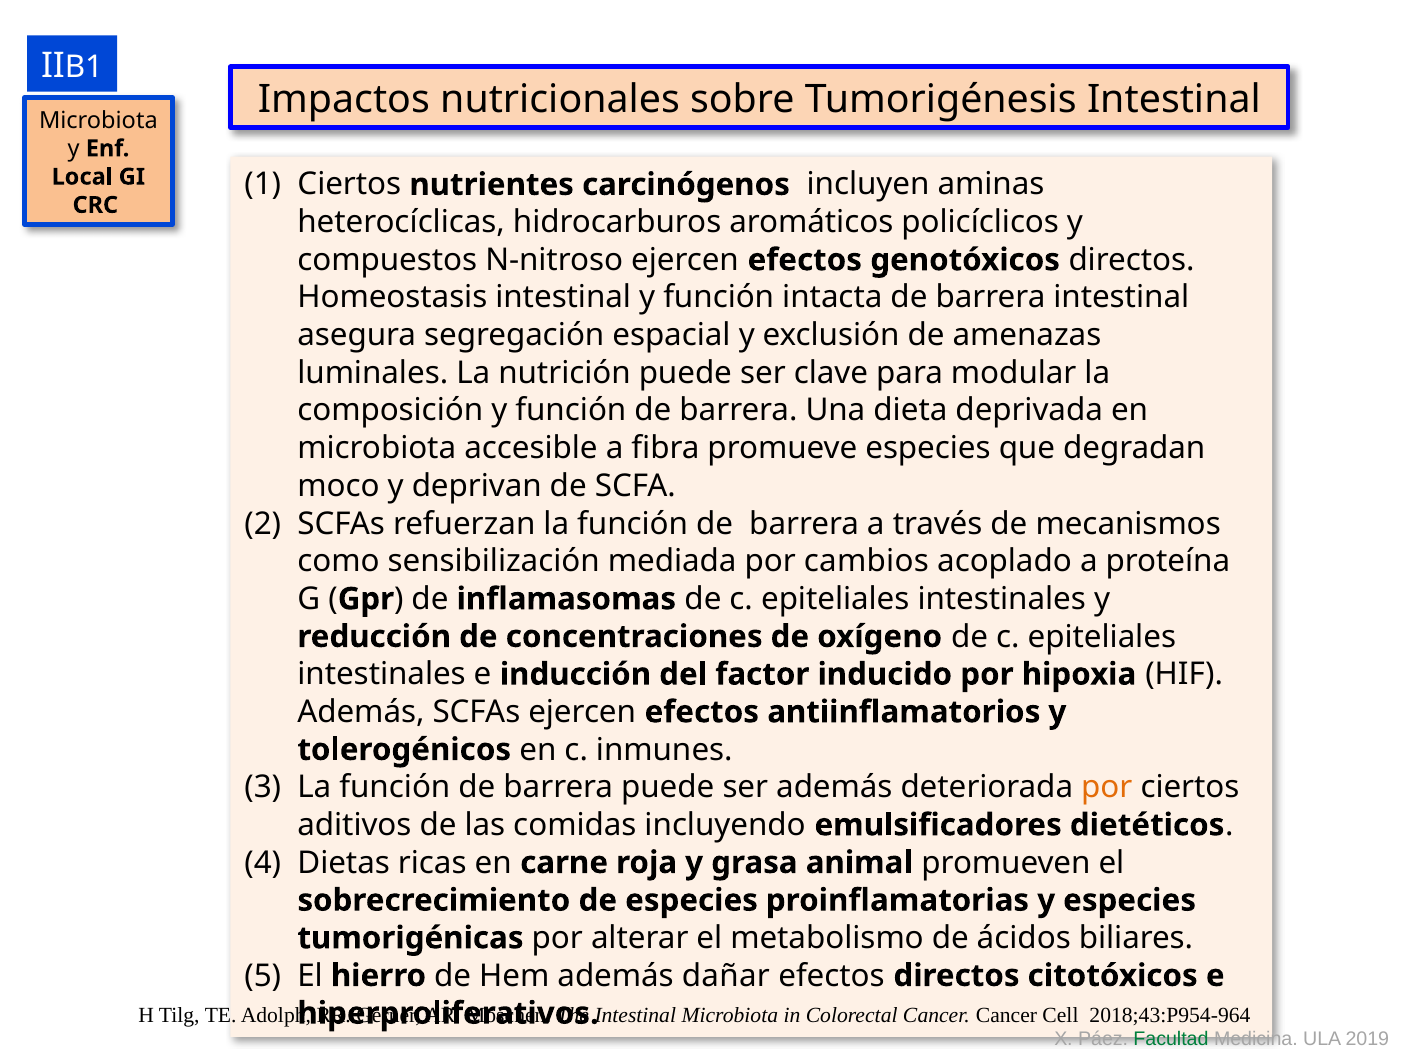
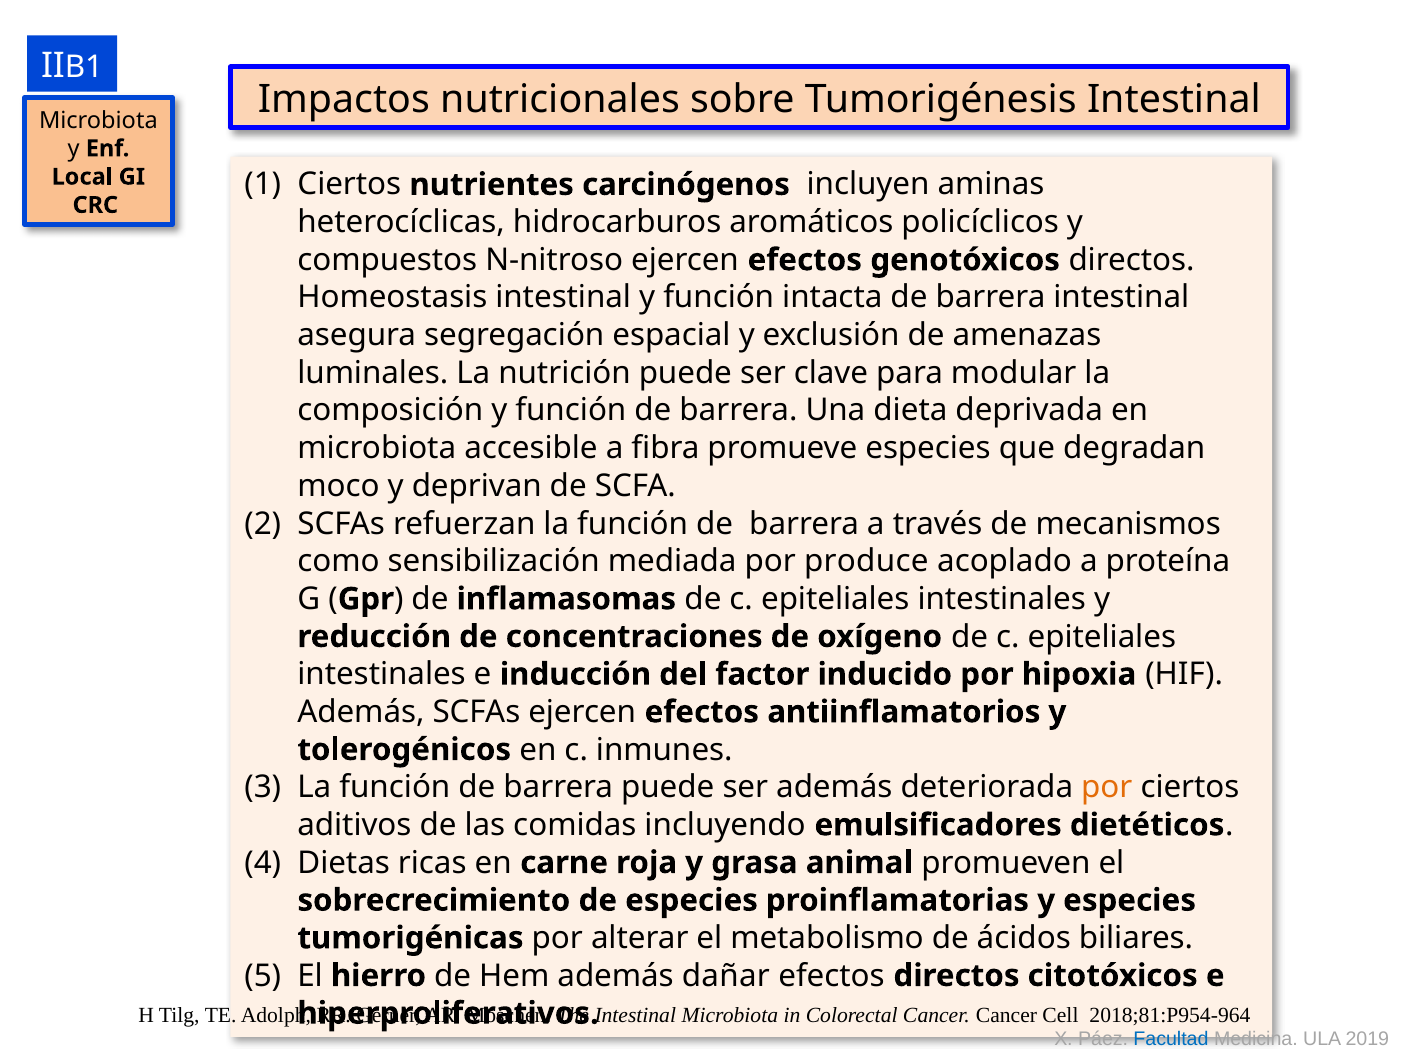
cambios: cambios -> produce
2018;43:P954-964: 2018;43:P954-964 -> 2018;81:P954-964
Facultad colour: green -> blue
